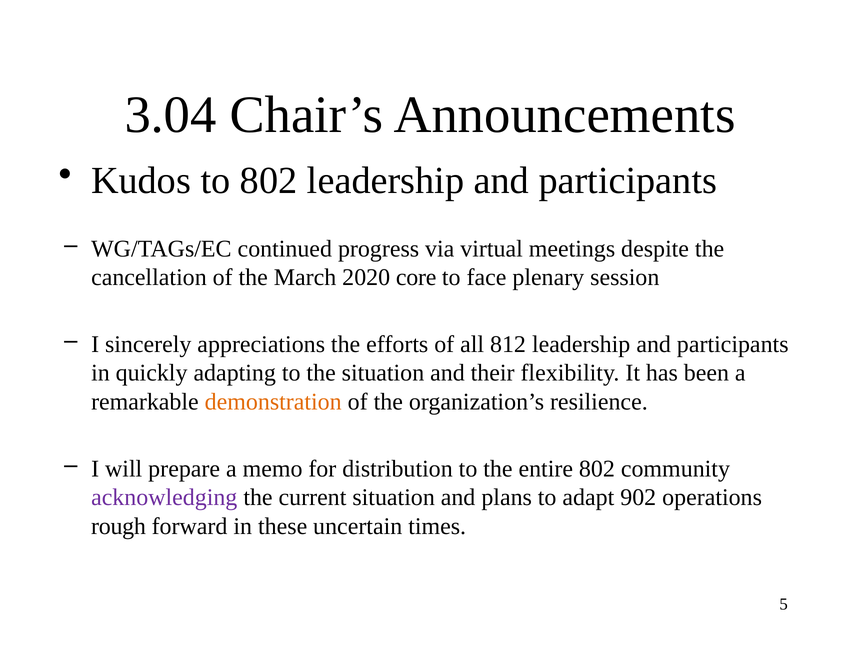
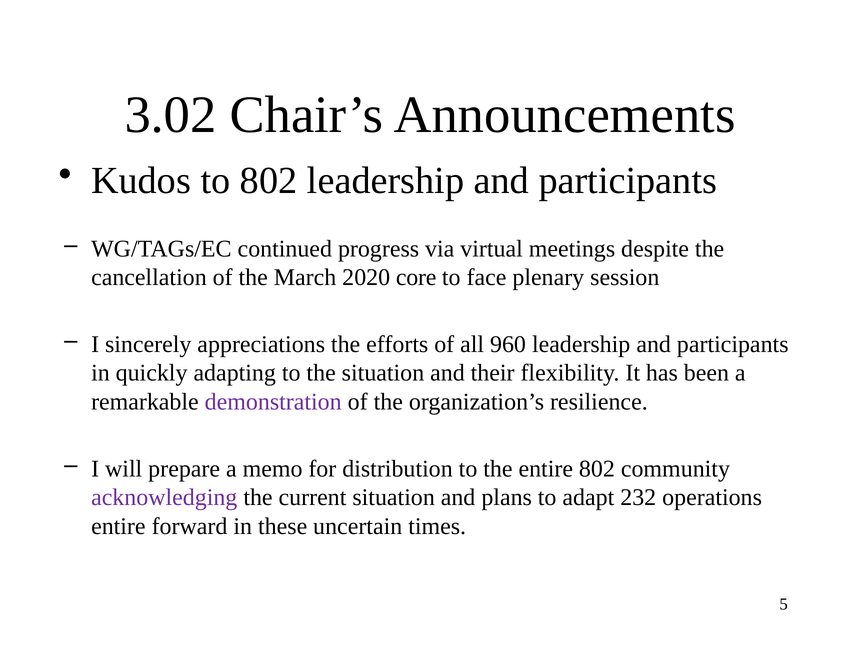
3.04: 3.04 -> 3.02
812: 812 -> 960
demonstration colour: orange -> purple
902: 902 -> 232
rough at (118, 526): rough -> entire
